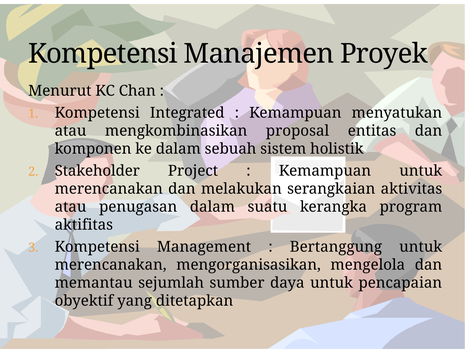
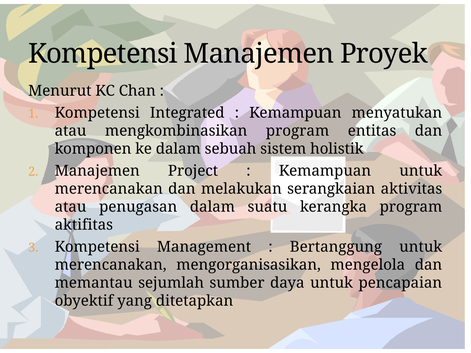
mengkombinasikan proposal: proposal -> program
Stakeholder at (97, 171): Stakeholder -> Manajemen
